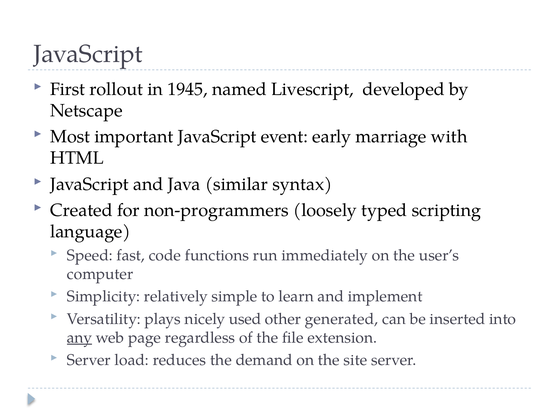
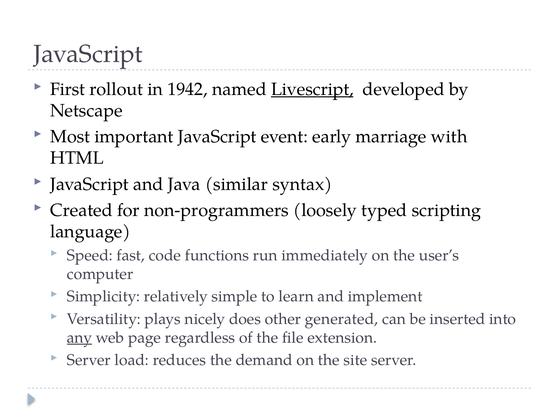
1945: 1945 -> 1942
Livescript underline: none -> present
used: used -> does
